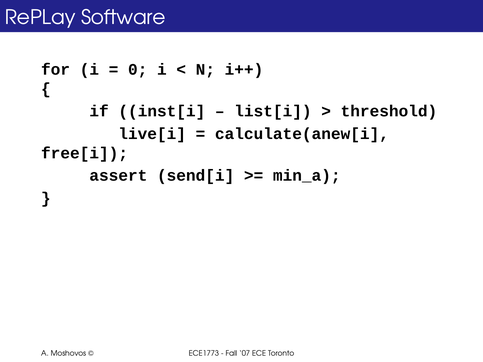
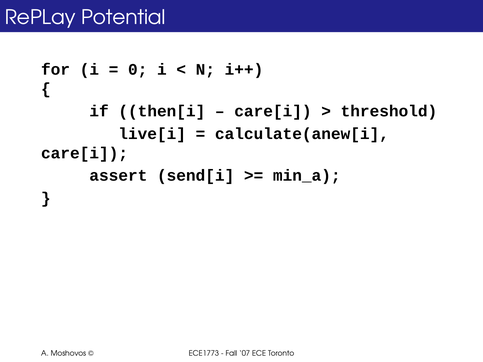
Software: Software -> Potential
inst[i: inst[i -> then[i
list[i at (273, 111): list[i -> care[i
free[i at (85, 153): free[i -> care[i
